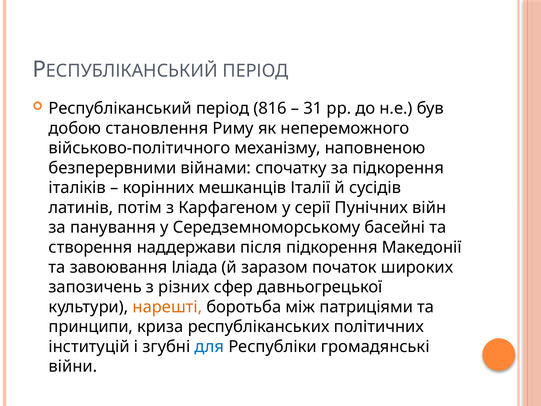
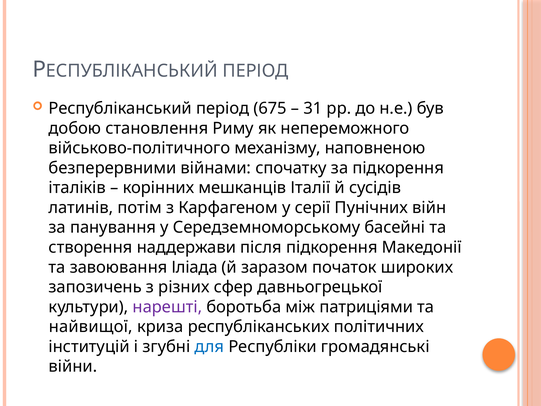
816: 816 -> 675
нарешті colour: orange -> purple
принципи: принципи -> найвищої
